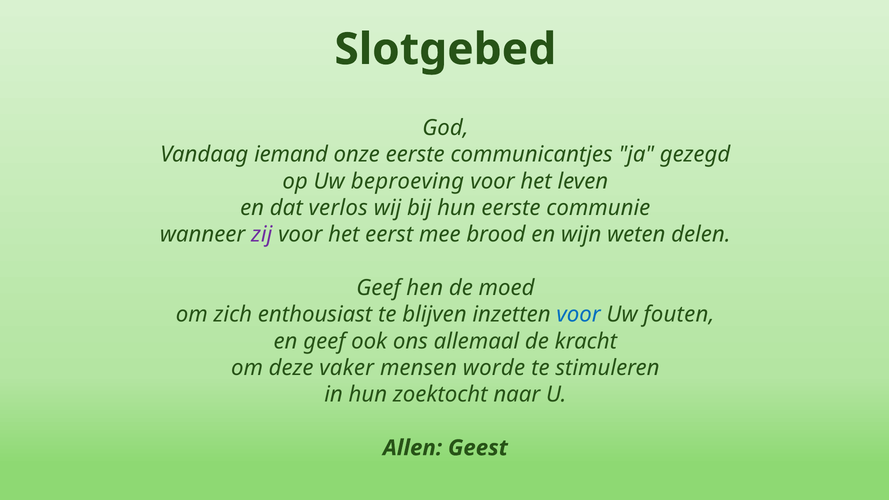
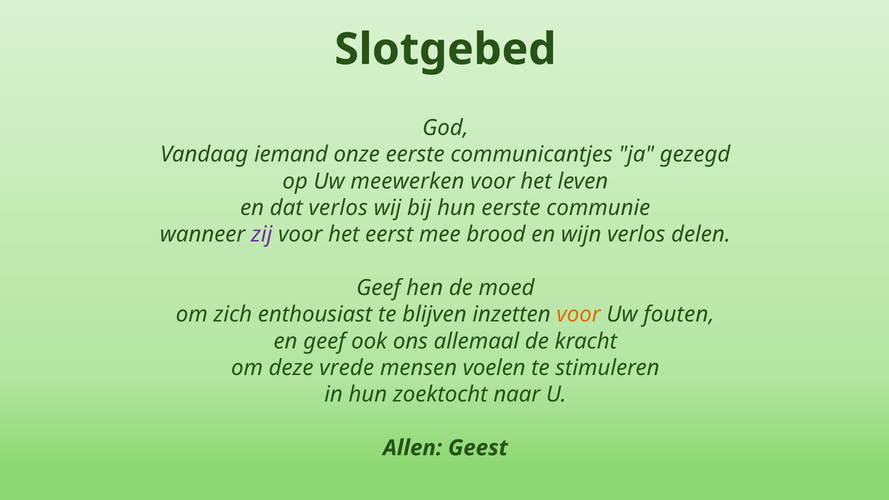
beproeving: beproeving -> meewerken
wijn weten: weten -> verlos
voor at (579, 315) colour: blue -> orange
vaker: vaker -> vrede
worde: worde -> voelen
